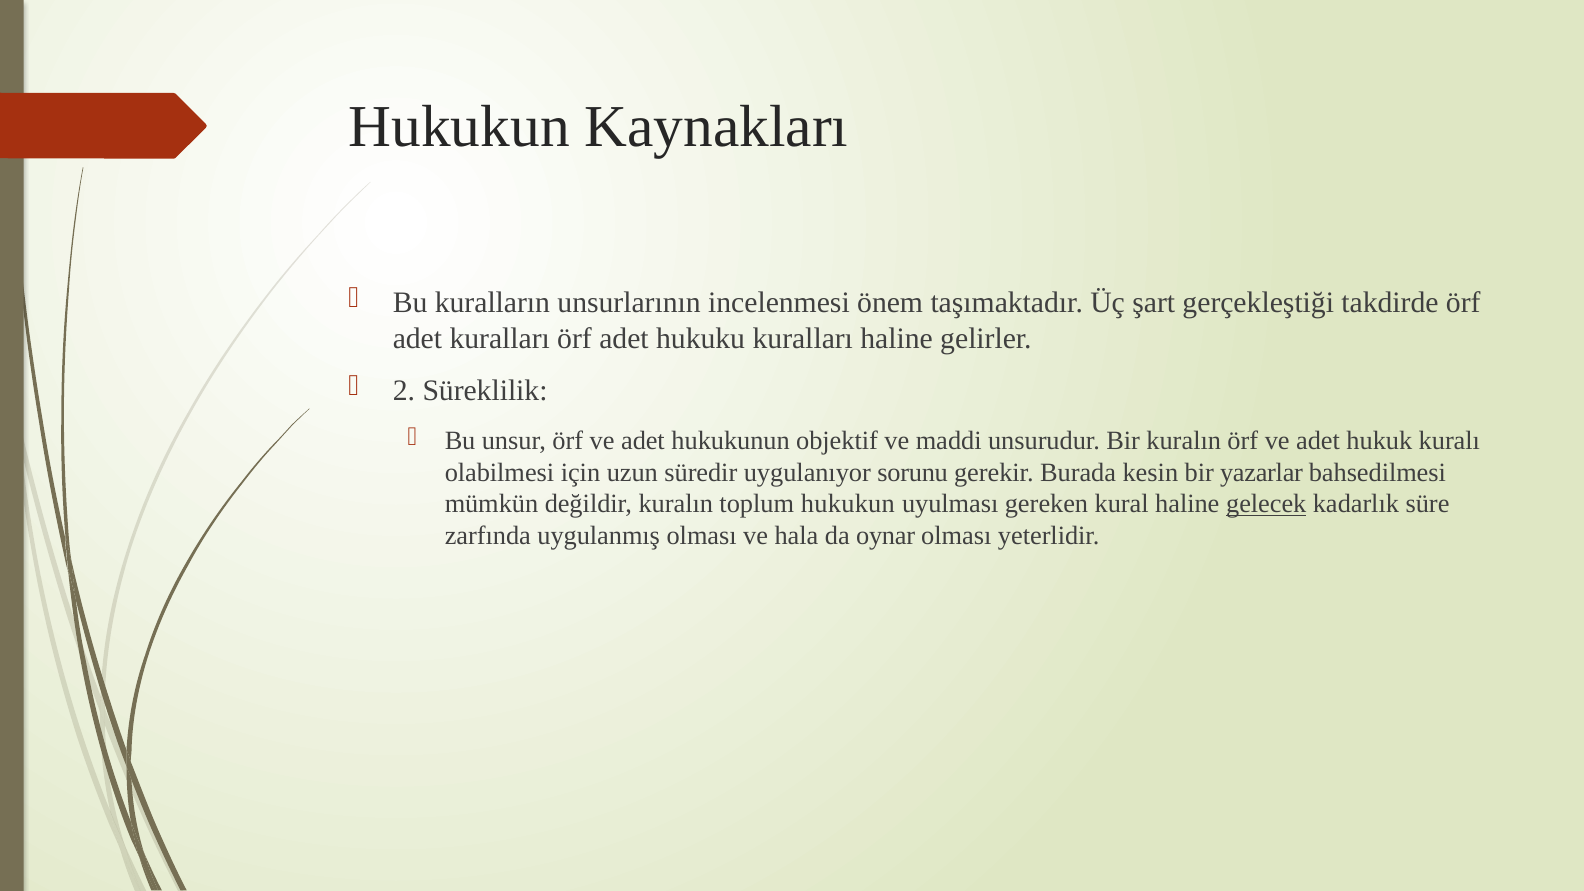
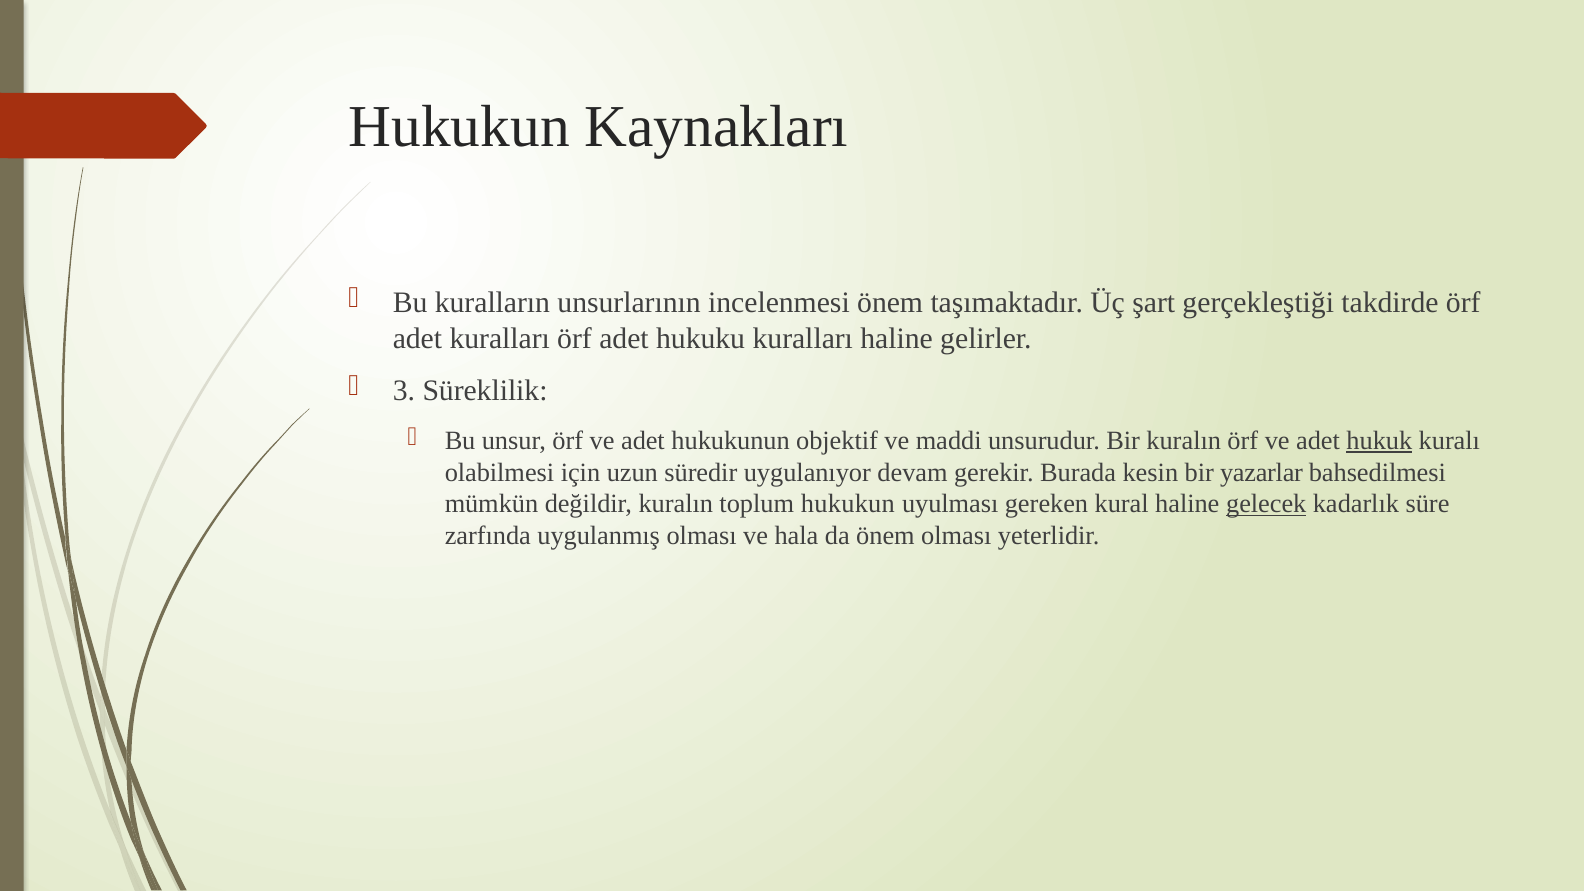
2: 2 -> 3
hukuk underline: none -> present
sorunu: sorunu -> devam
da oynar: oynar -> önem
